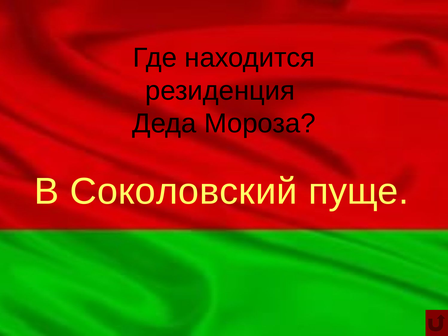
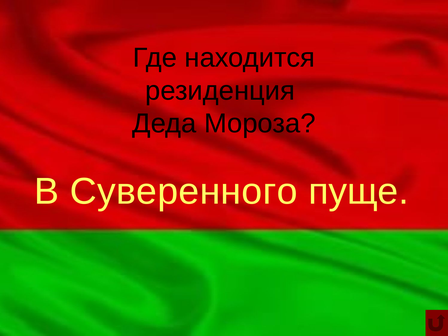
Соколовский: Соколовский -> Суверенного
